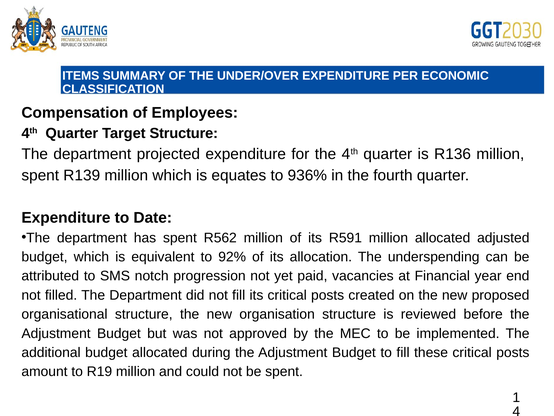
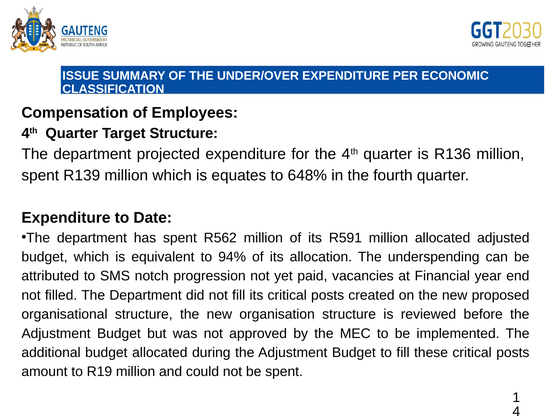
ITEMS: ITEMS -> ISSUE
936%: 936% -> 648%
92%: 92% -> 94%
